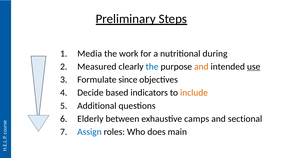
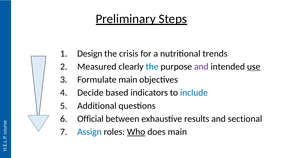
Media: Media -> Design
work: work -> crisis
during: during -> trends
and at (201, 67) colour: orange -> purple
Formulate since: since -> main
include colour: orange -> blue
Elderly: Elderly -> Official
camps: camps -> results
Who underline: none -> present
